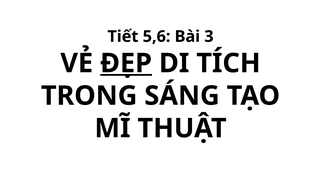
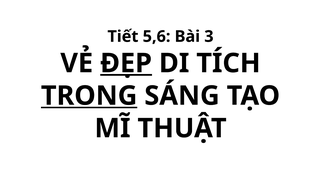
TRONG underline: none -> present
